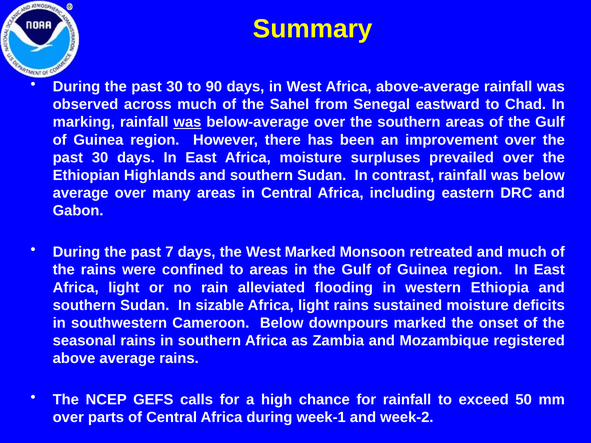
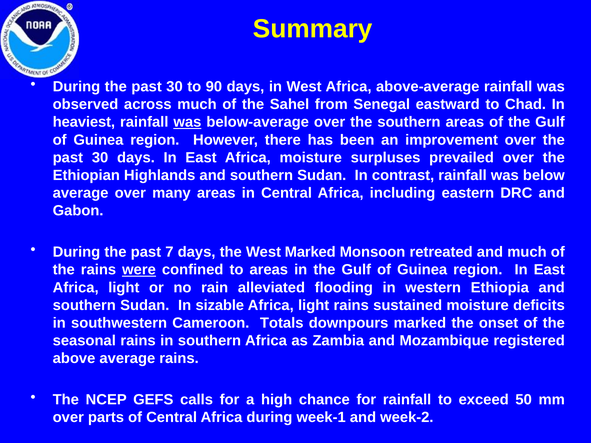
marking: marking -> heaviest
were underline: none -> present
Cameroon Below: Below -> Totals
